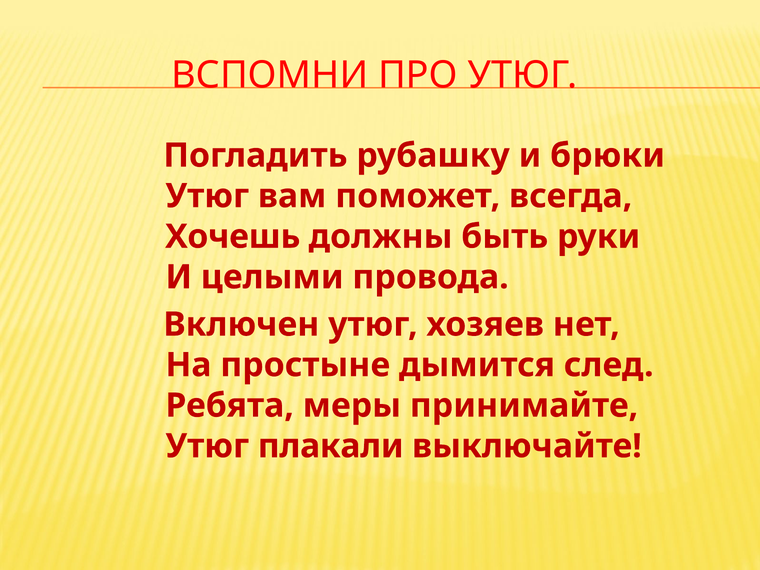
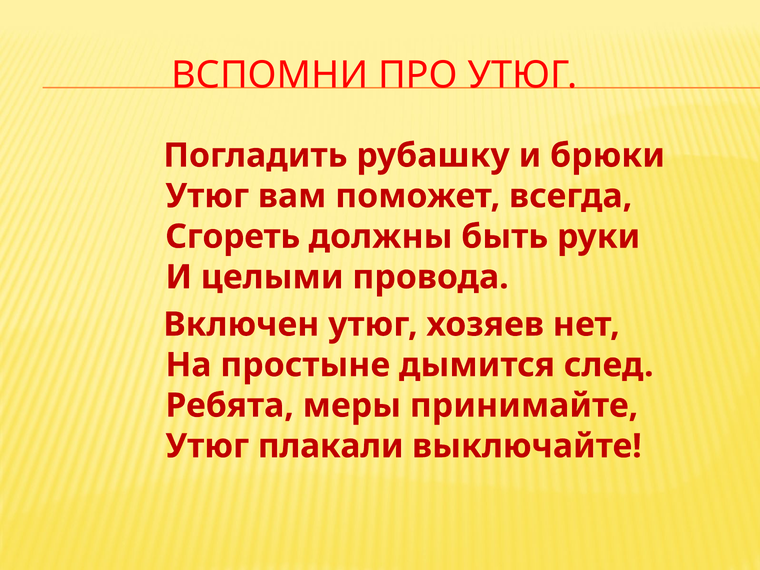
Хочешь: Хочешь -> Сгореть
